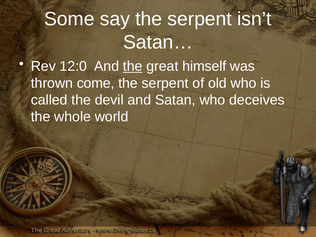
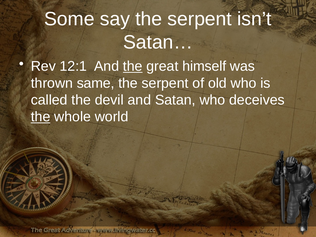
12:0: 12:0 -> 12:1
come: come -> same
the at (41, 117) underline: none -> present
